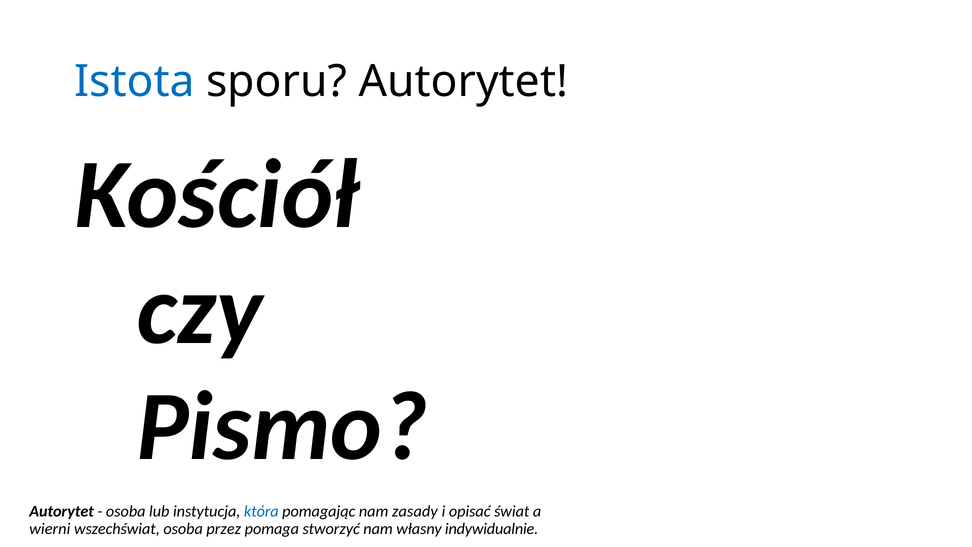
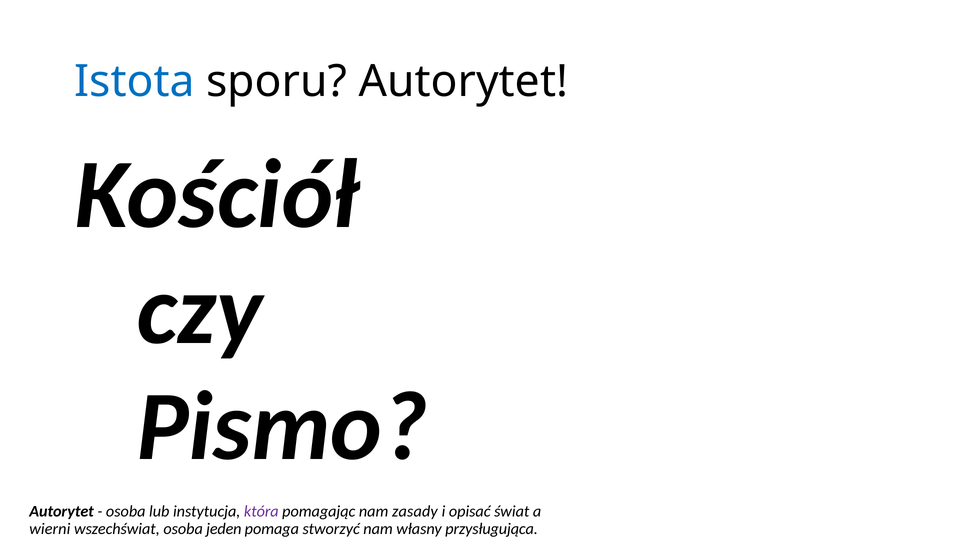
która colour: blue -> purple
przez: przez -> jeden
indywidualnie: indywidualnie -> przysługująca
